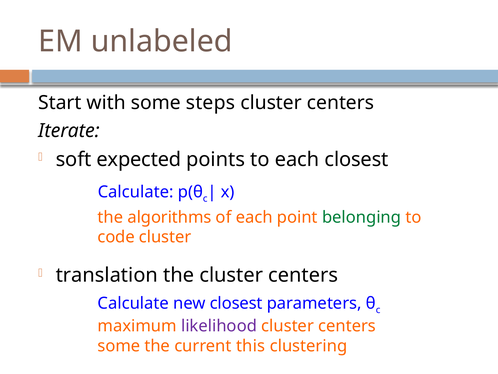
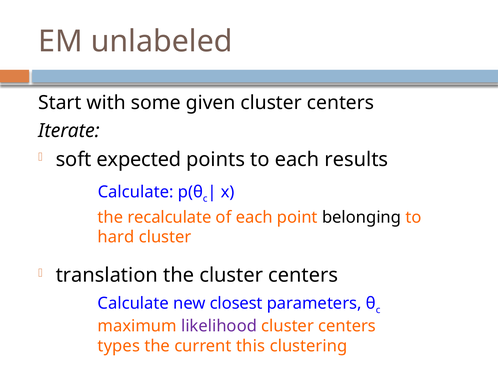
steps: steps -> given
each closest: closest -> results
algorithms: algorithms -> recalculate
belonging colour: green -> black
code: code -> hard
some at (119, 346): some -> types
